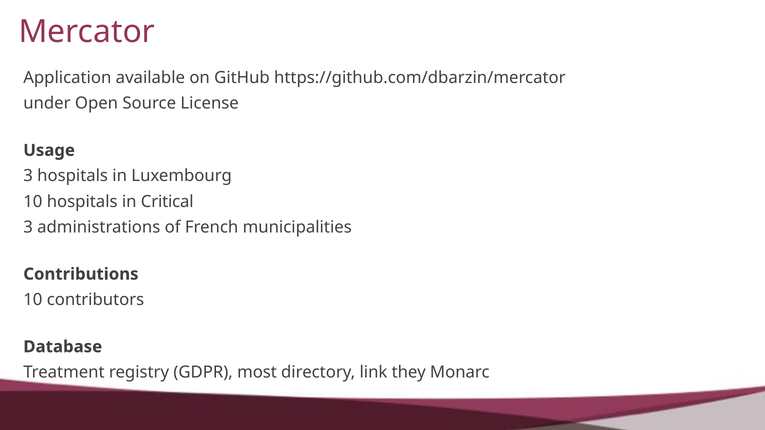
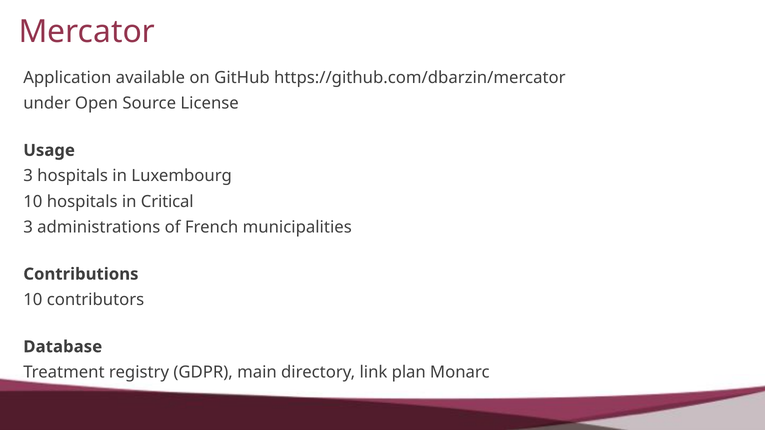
most: most -> main
they: they -> plan
